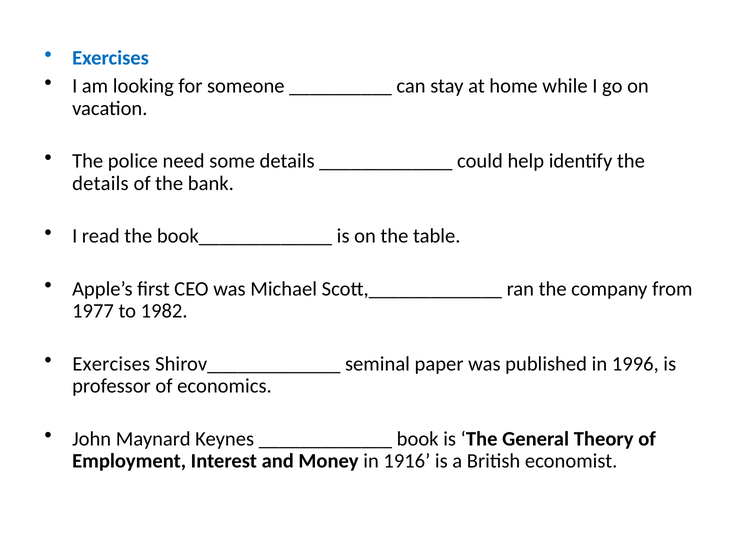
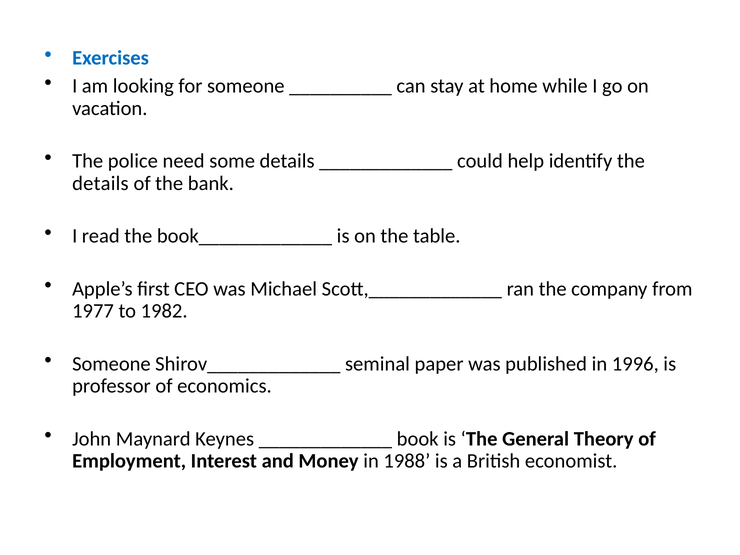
Exercises at (111, 364): Exercises -> Someone
1916: 1916 -> 1988
